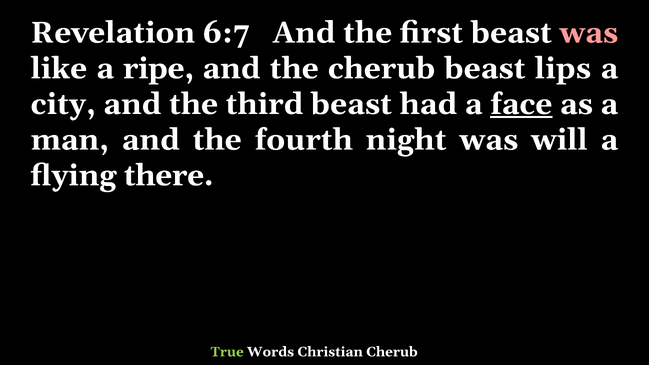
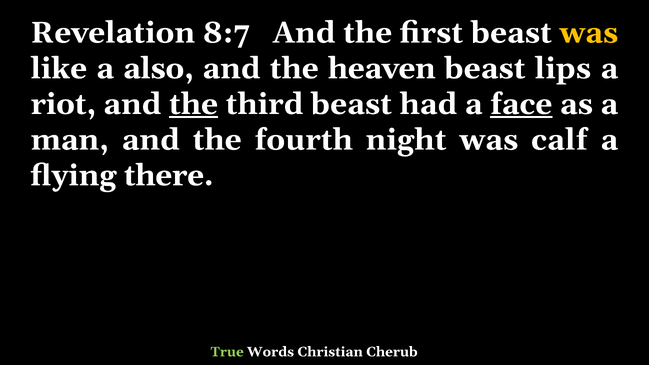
6:7: 6:7 -> 8:7
was at (589, 33) colour: pink -> yellow
ripe: ripe -> also
the cherub: cherub -> heaven
city: city -> riot
the at (194, 104) underline: none -> present
will: will -> calf
